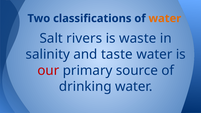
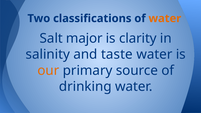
rivers: rivers -> major
waste: waste -> clarity
our colour: red -> orange
